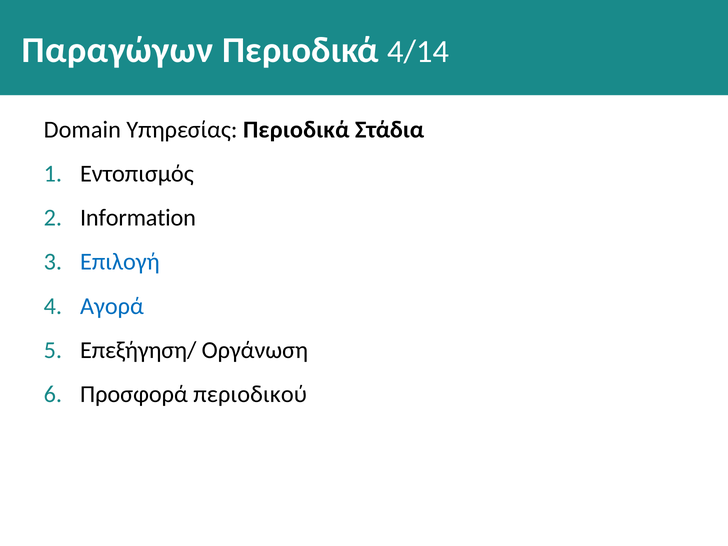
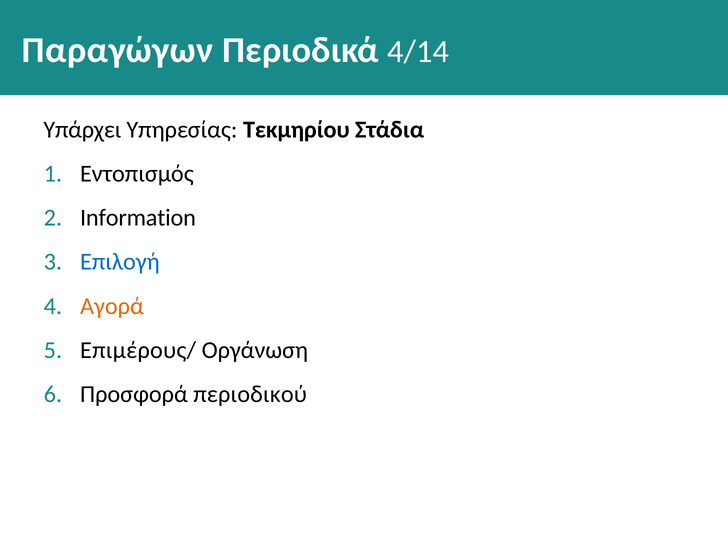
Domain: Domain -> Υπάρχει
Υπηρεσίας Περιοδικά: Περιοδικά -> Τεκμηρίου
Αγορά colour: blue -> orange
Επεξήγηση/: Επεξήγηση/ -> Επιμέρους/
